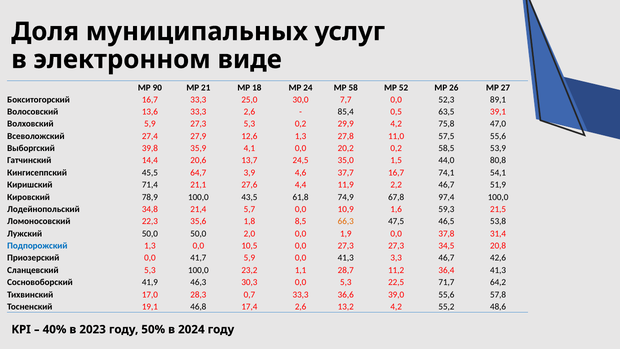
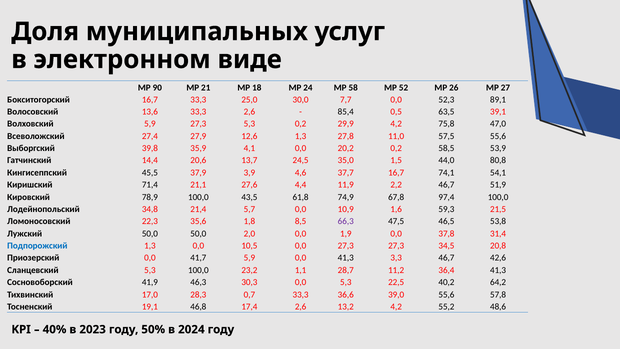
64,7: 64,7 -> 37,9
66,3 colour: orange -> purple
71,7: 71,7 -> 40,2
